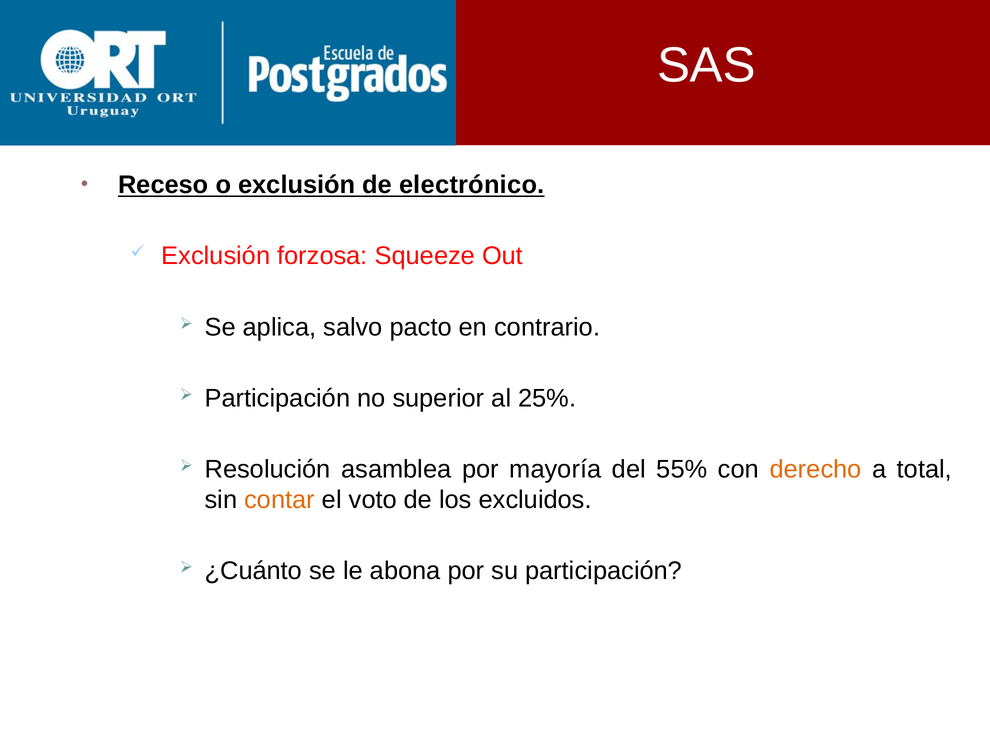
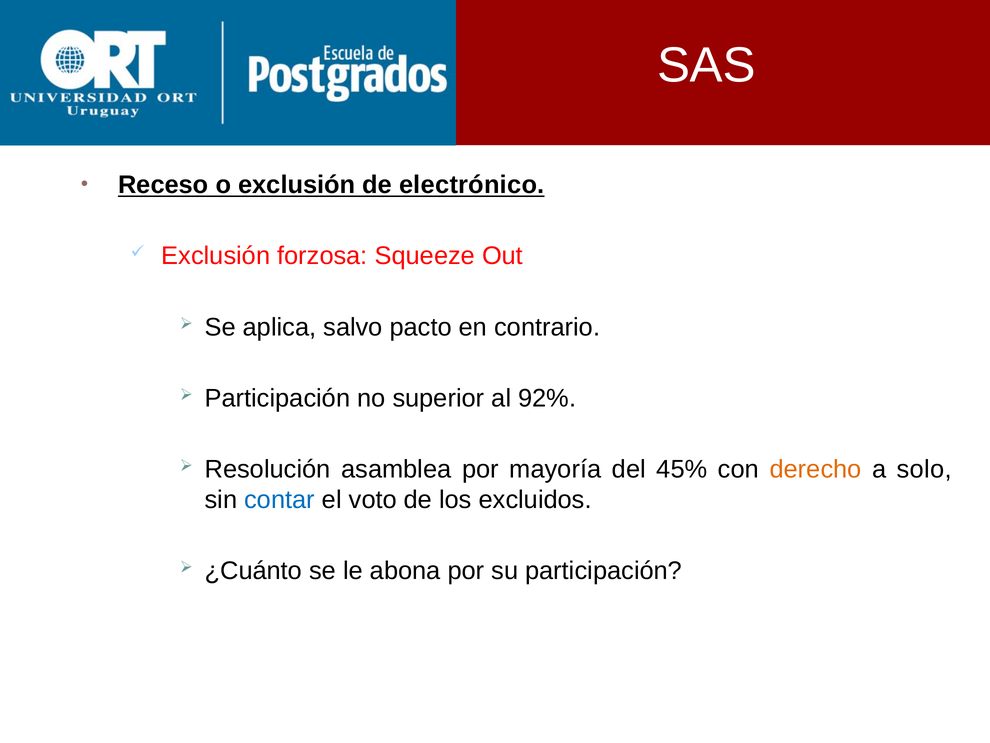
25%: 25% -> 92%
55%: 55% -> 45%
total: total -> solo
contar colour: orange -> blue
